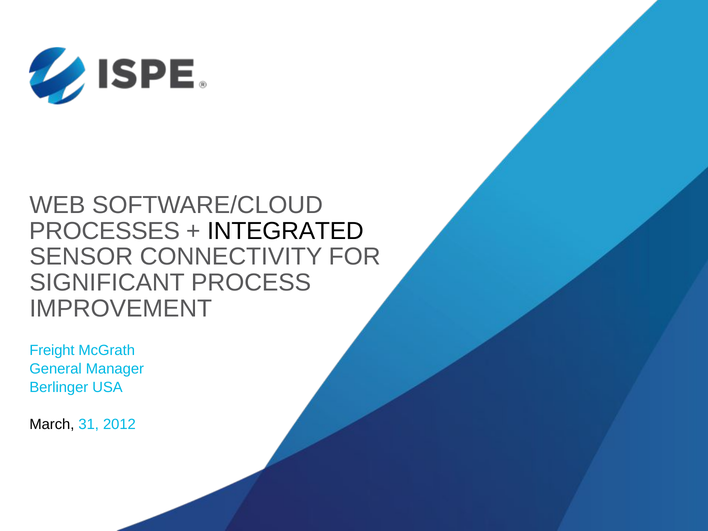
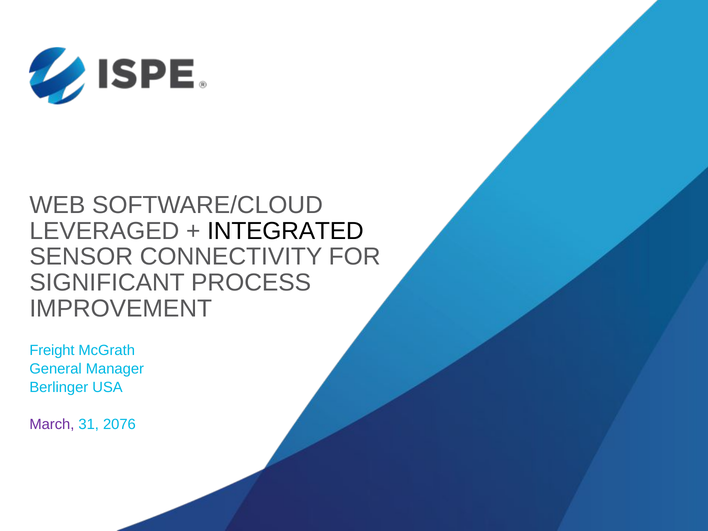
PROCESSES: PROCESSES -> LEVERAGED
March colour: black -> purple
2012: 2012 -> 2076
